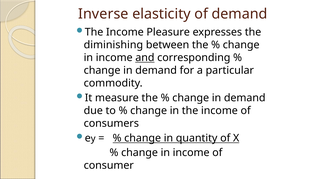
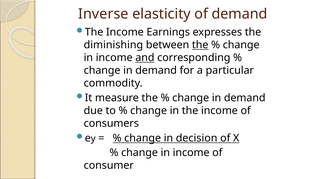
Pleasure: Pleasure -> Earnings
the at (200, 45) underline: none -> present
quantity: quantity -> decision
